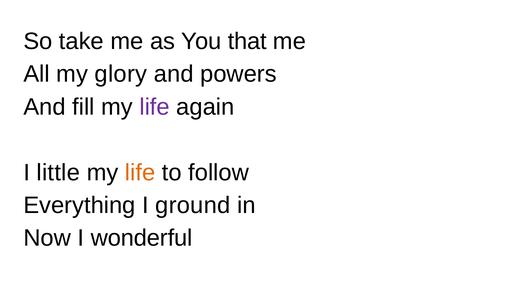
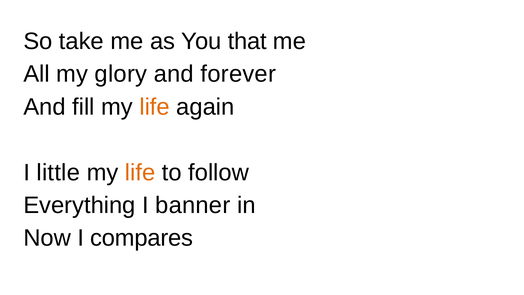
powers: powers -> forever
life at (155, 107) colour: purple -> orange
ground: ground -> banner
wonderful: wonderful -> compares
